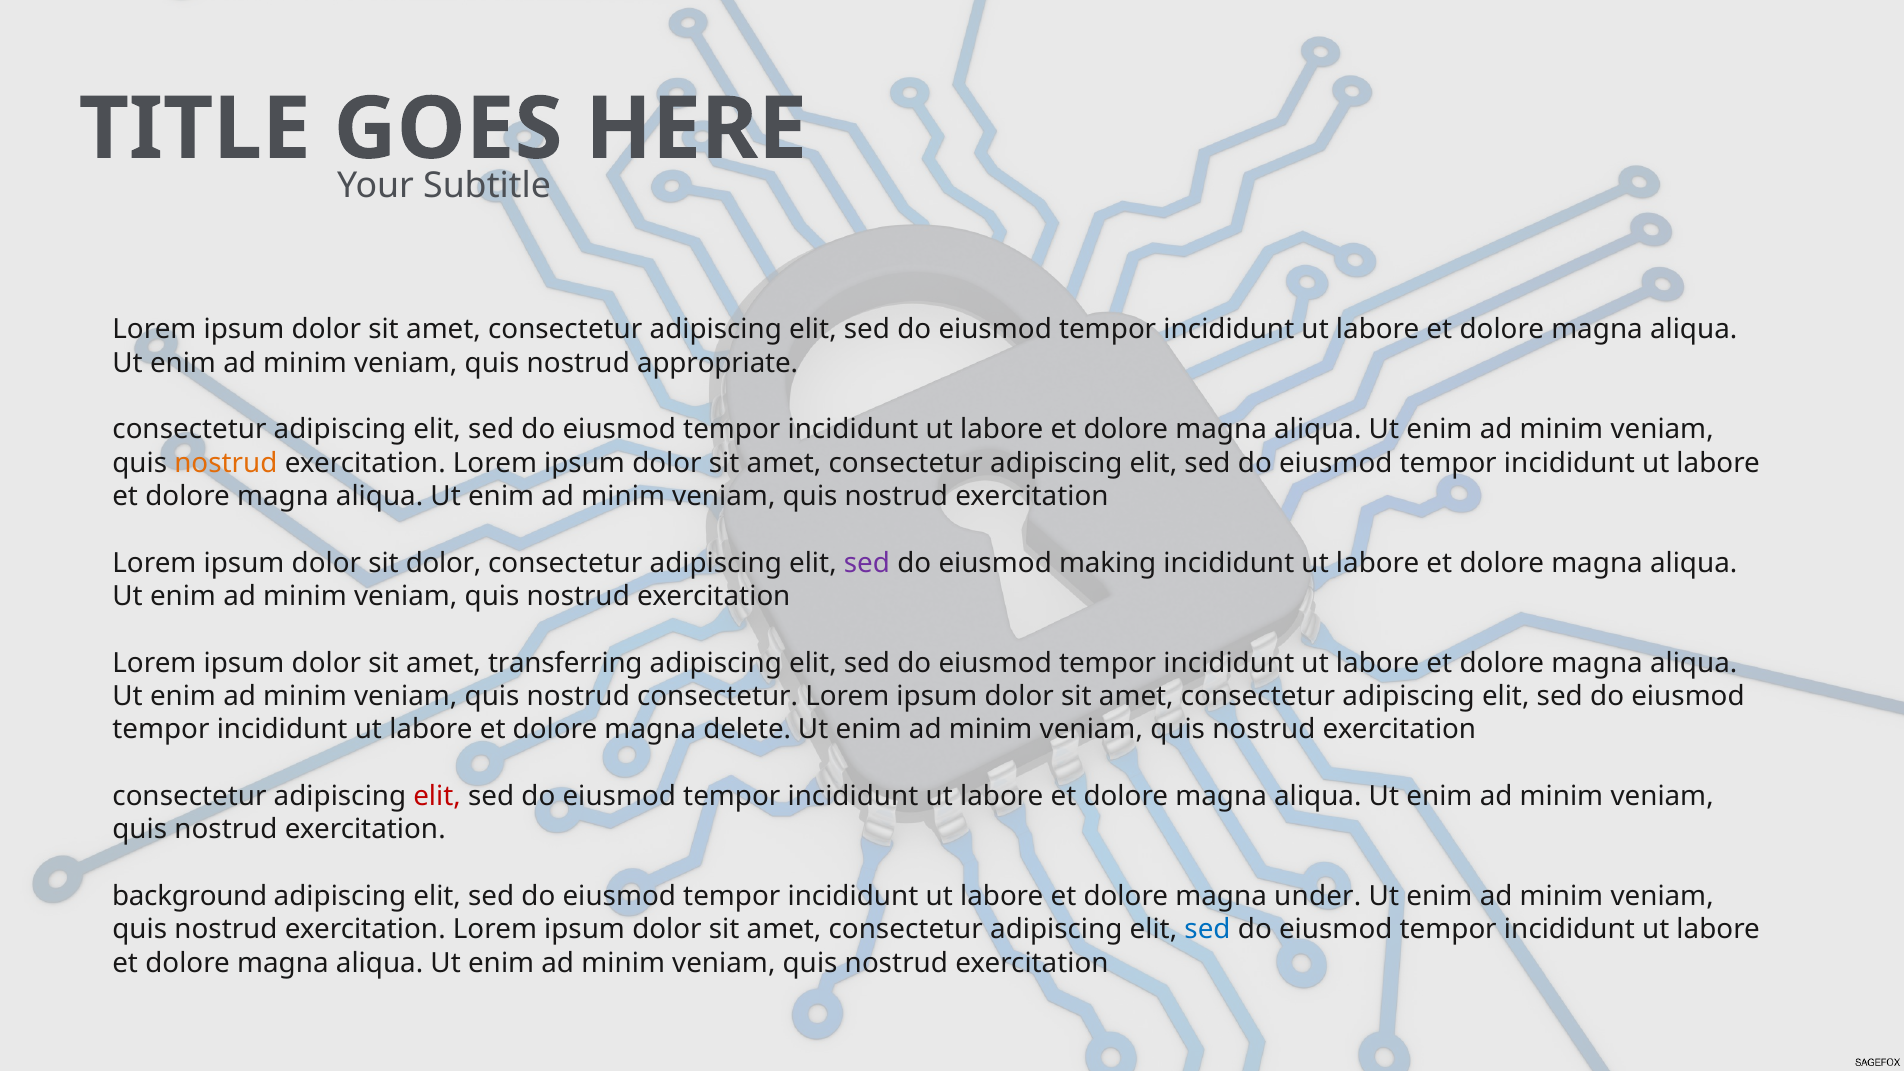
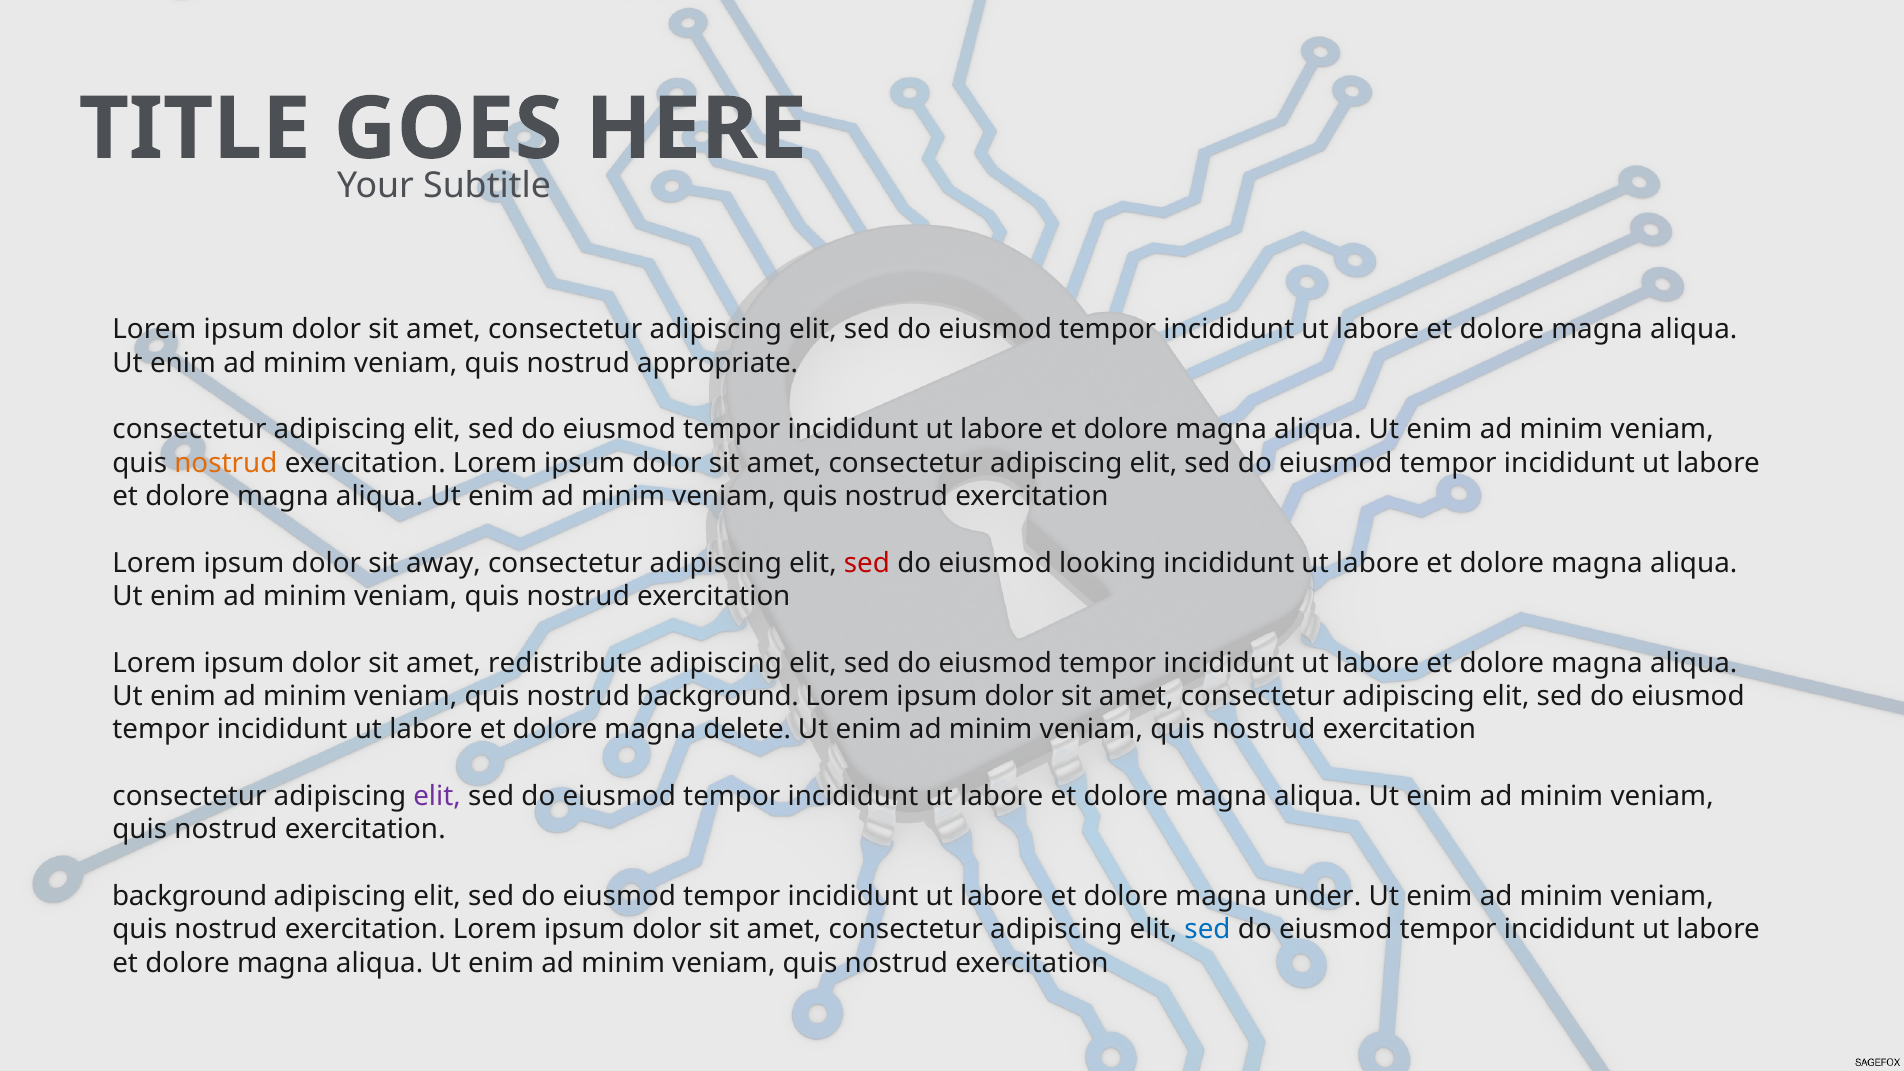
sit dolor: dolor -> away
sed at (867, 563) colour: purple -> red
making: making -> looking
transferring: transferring -> redistribute
nostrud consectetur: consectetur -> background
elit at (437, 796) colour: red -> purple
